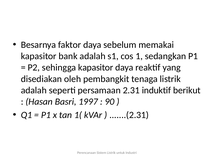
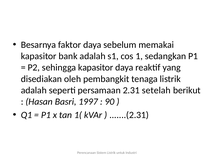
induktif: induktif -> setelah
